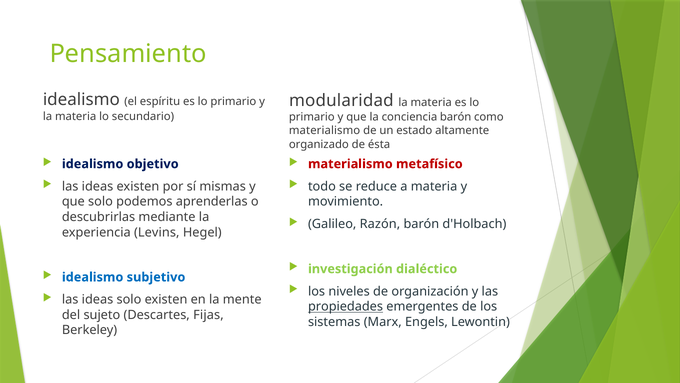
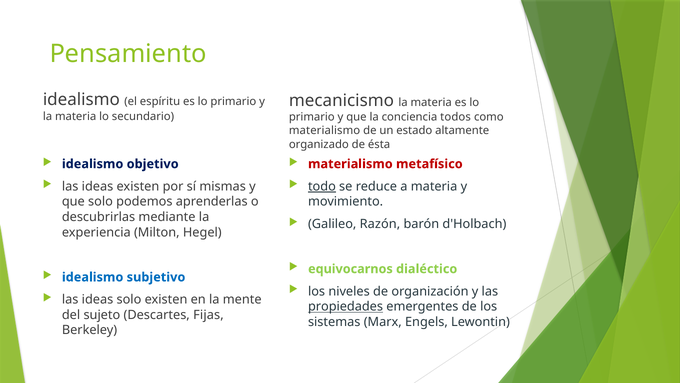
modularidad: modularidad -> mecanicismo
conciencia barón: barón -> todos
todo underline: none -> present
Levins: Levins -> Milton
investigación: investigación -> equivocarnos
